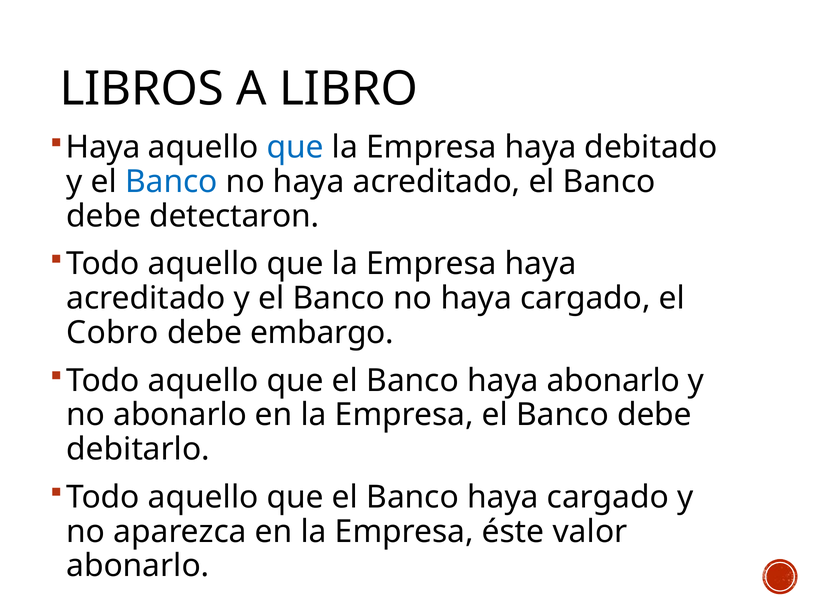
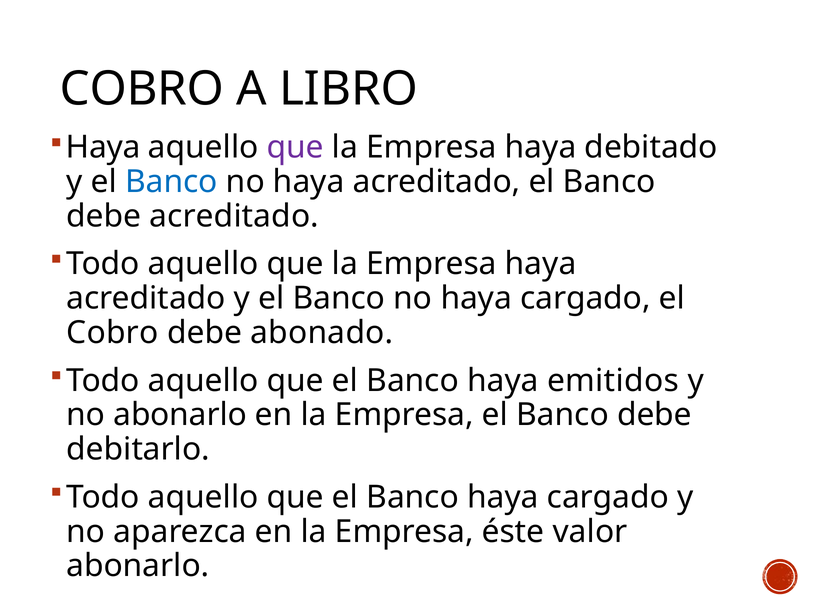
LIBROS at (142, 89): LIBROS -> COBRO
que at (295, 147) colour: blue -> purple
debe detectaron: detectaron -> acreditado
embargo: embargo -> abonado
haya abonarlo: abonarlo -> emitidos
